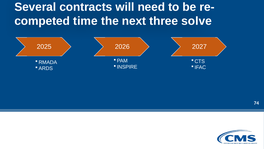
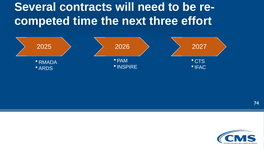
solve: solve -> effort
